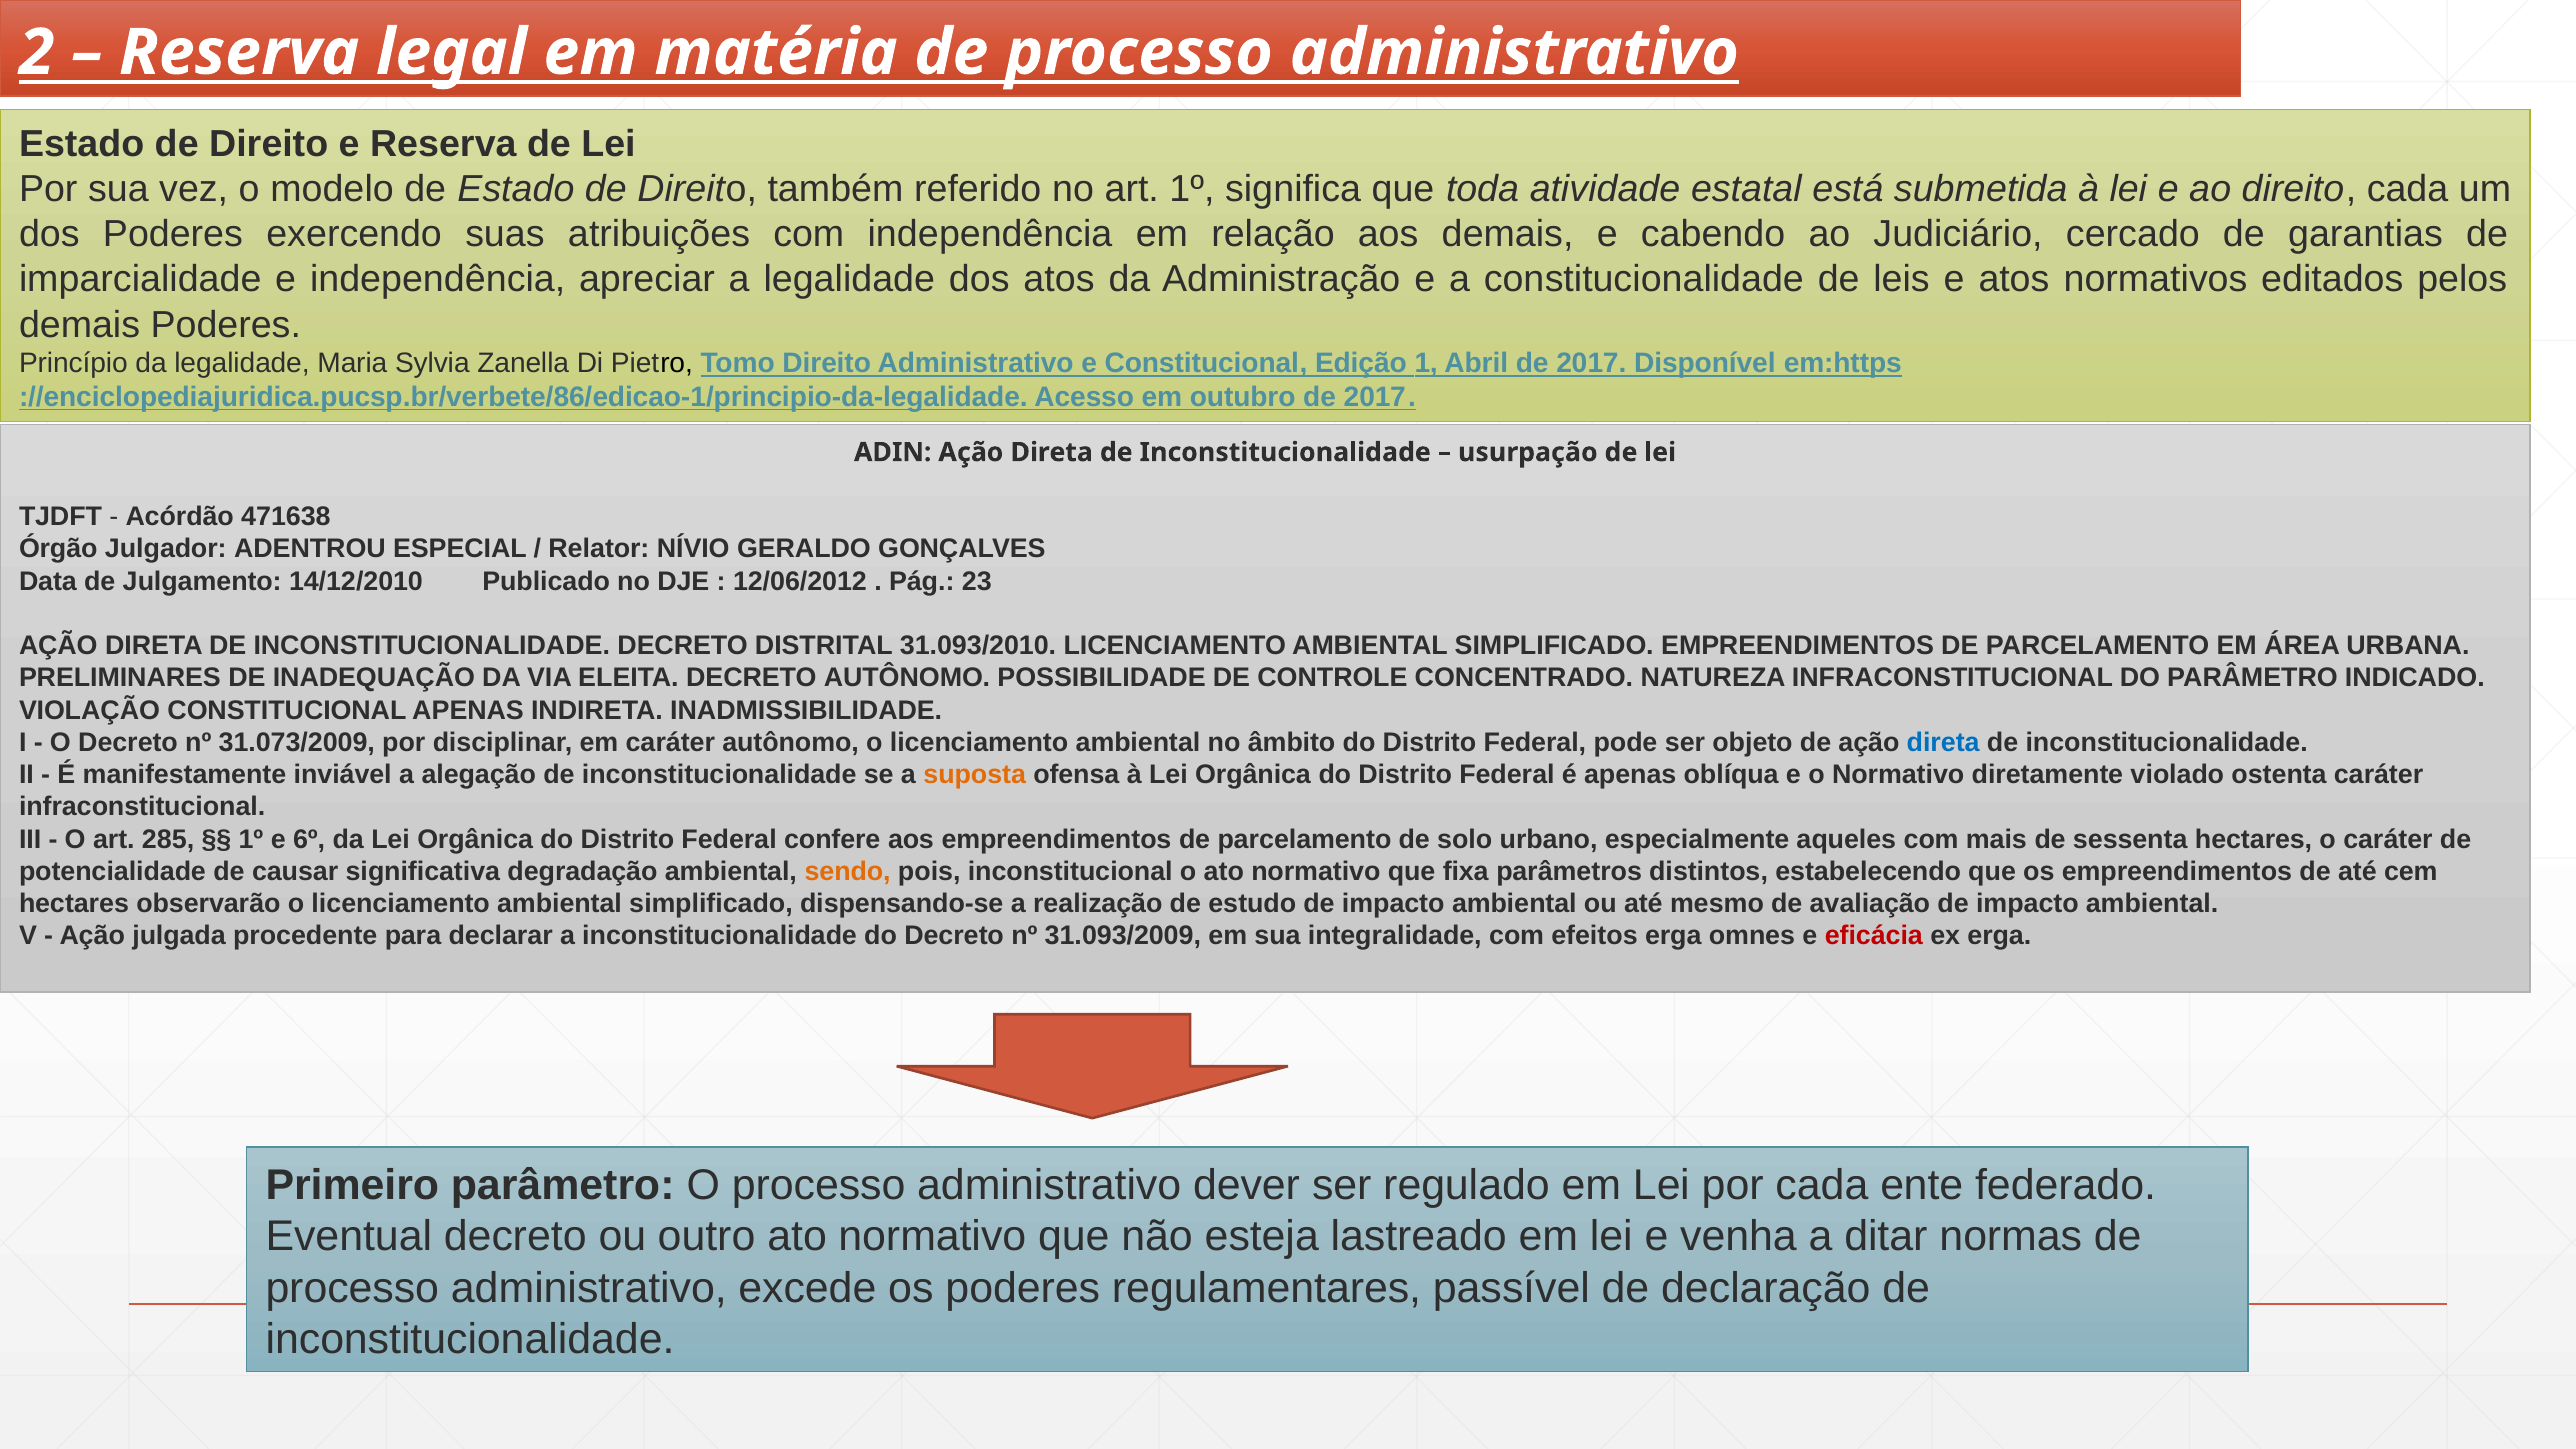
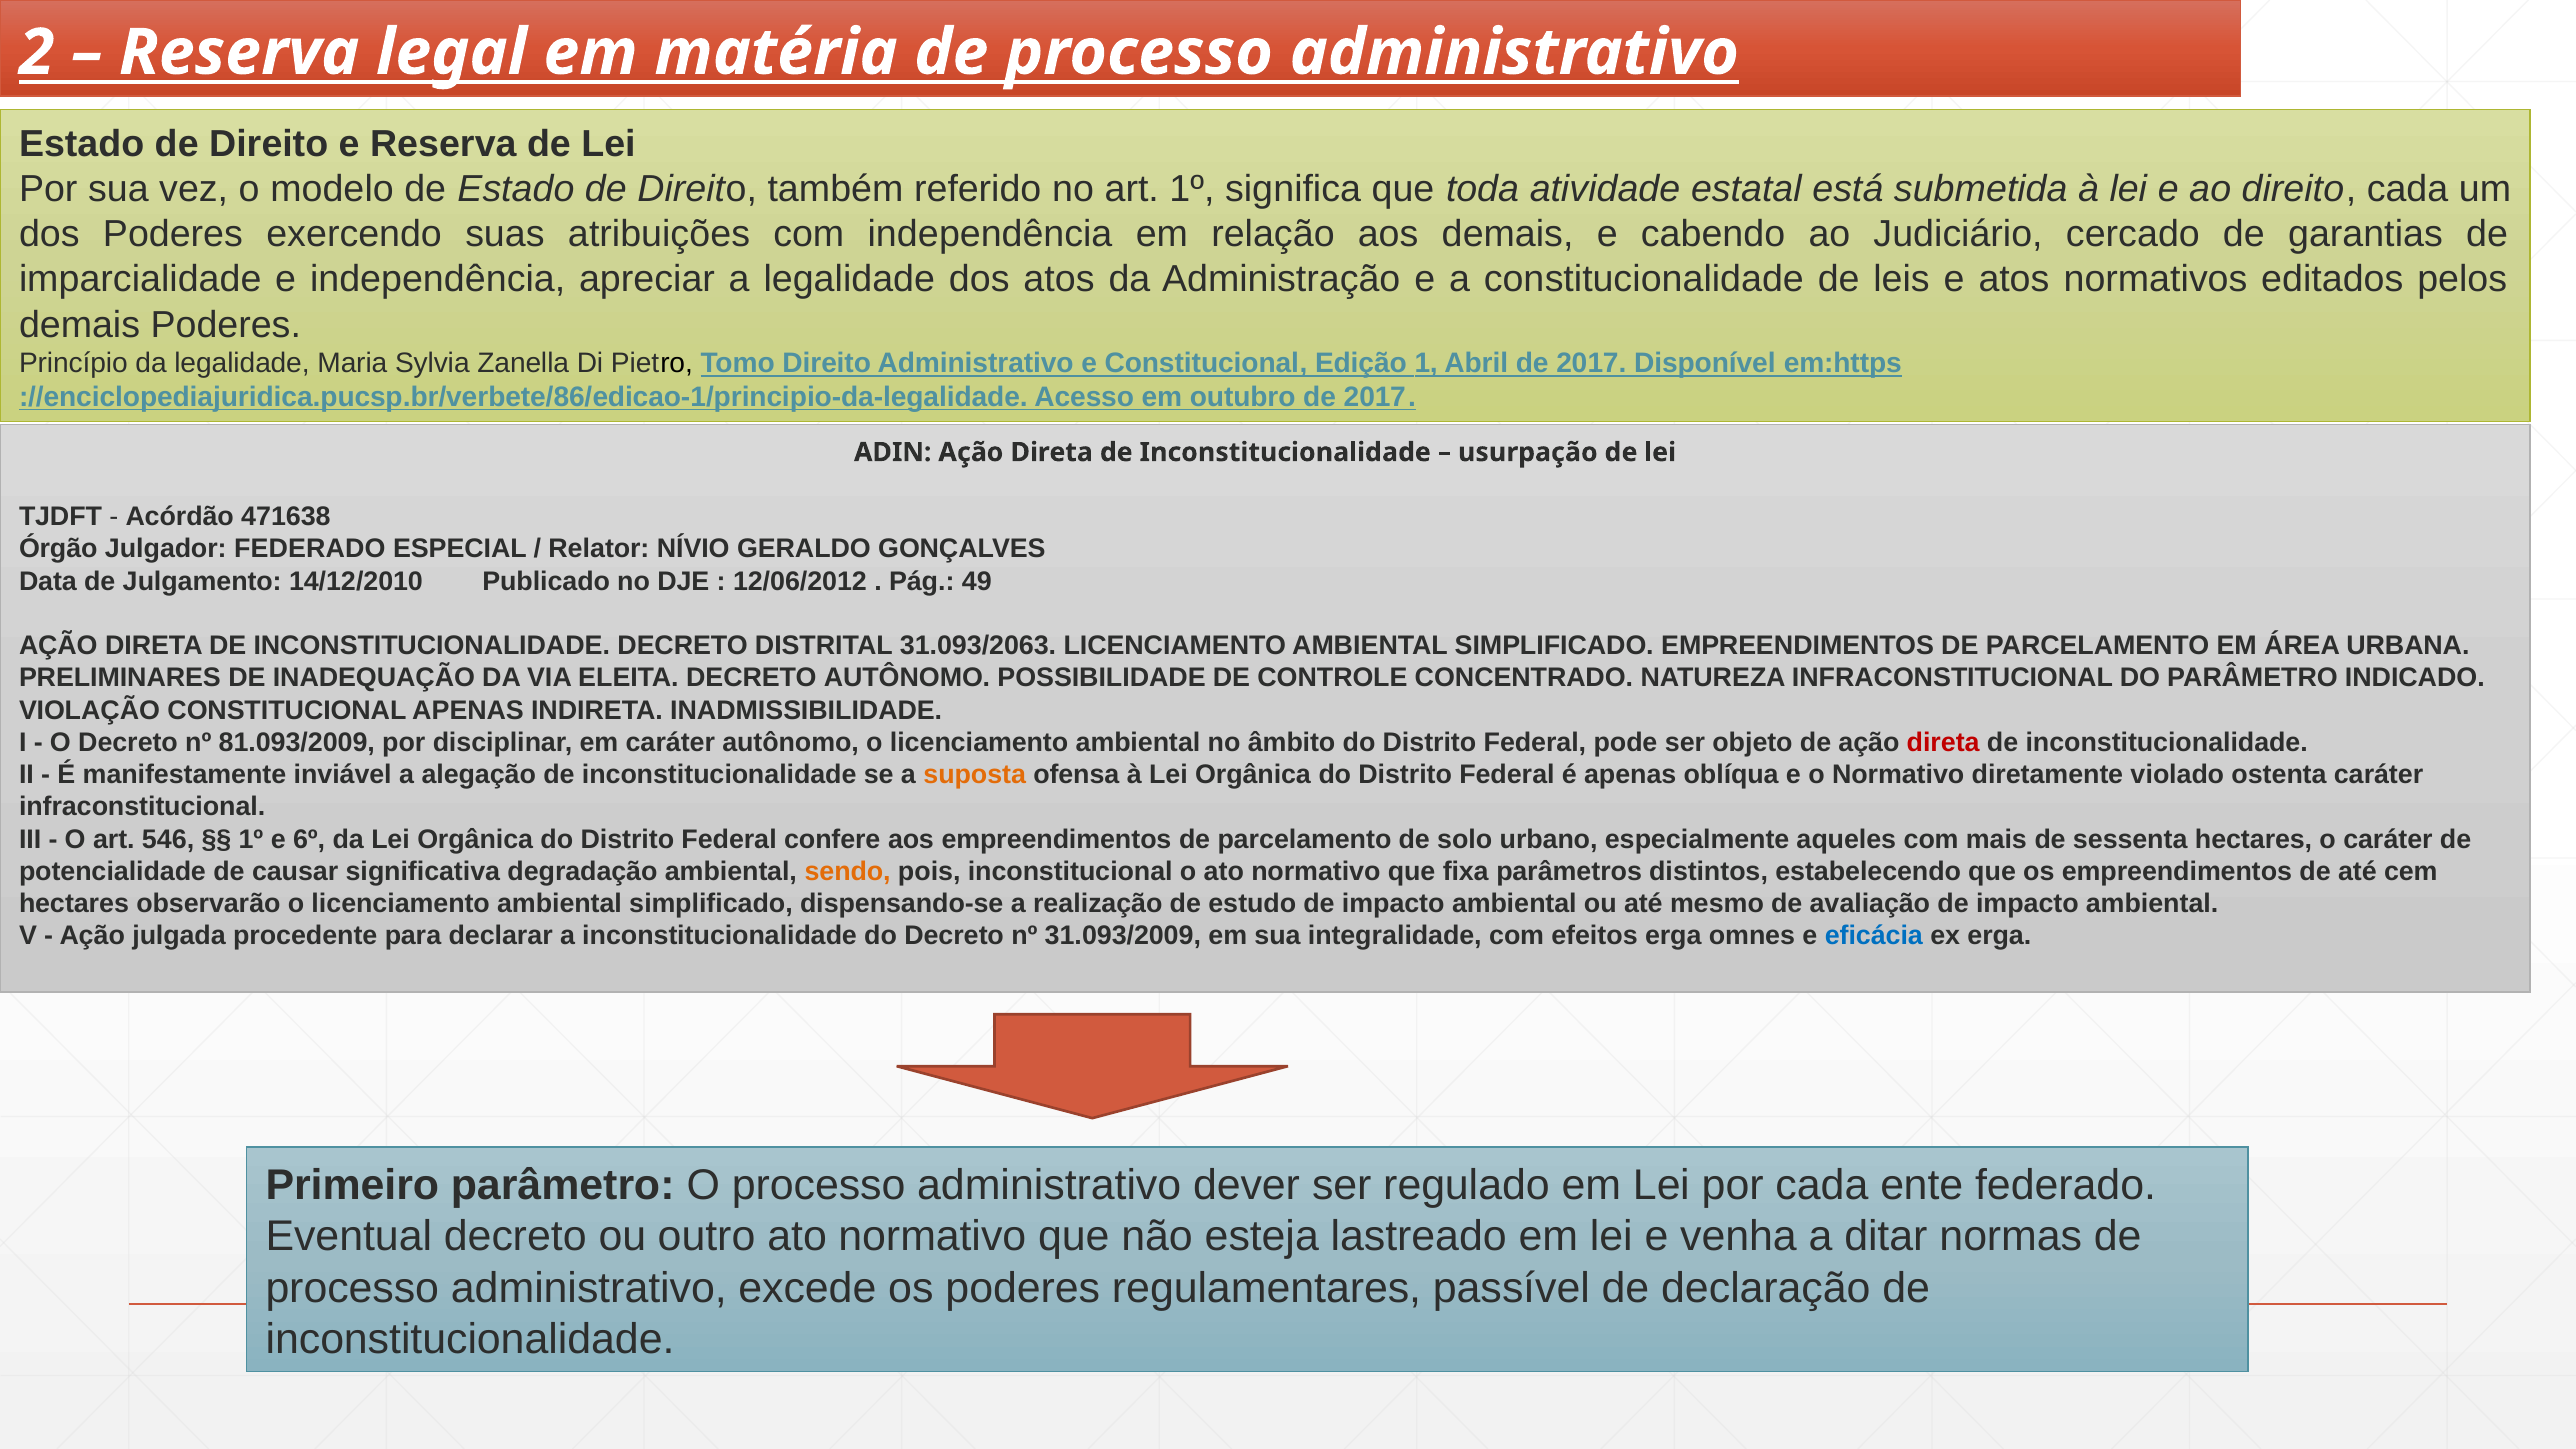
Julgador ADENTROU: ADENTROU -> FEDERADO
23: 23 -> 49
31.093/2010: 31.093/2010 -> 31.093/2063
31.073/2009: 31.073/2009 -> 81.093/2009
direta at (1943, 743) colour: blue -> red
285: 285 -> 546
eficácia colour: red -> blue
